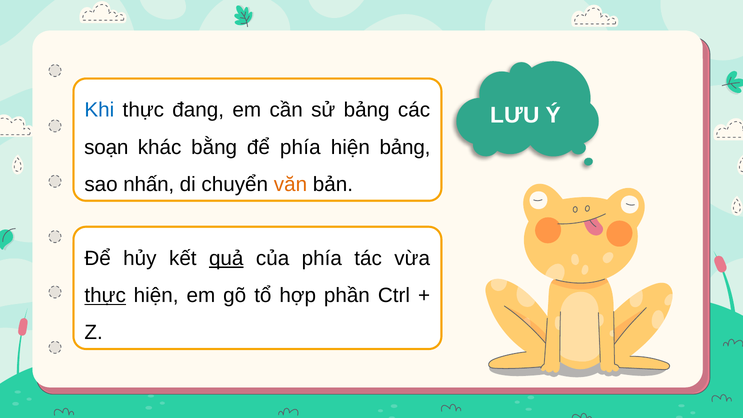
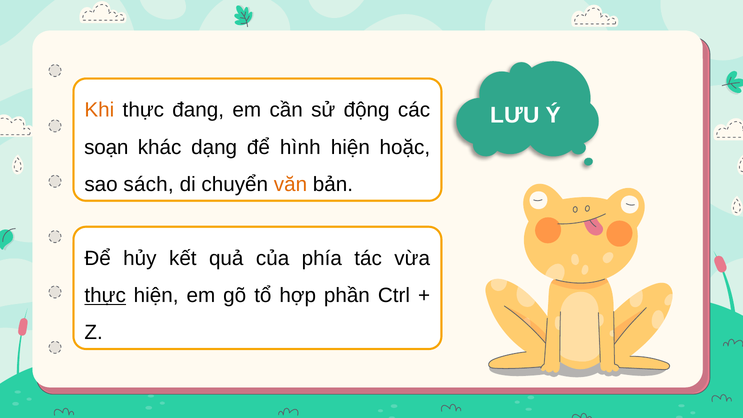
Khi colour: blue -> orange
sử bảng: bảng -> động
bằng: bằng -> dạng
để phía: phía -> hình
hiện bảng: bảng -> hoặc
nhấn: nhấn -> sách
quả underline: present -> none
